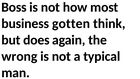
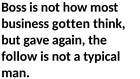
does: does -> gave
wrong: wrong -> follow
